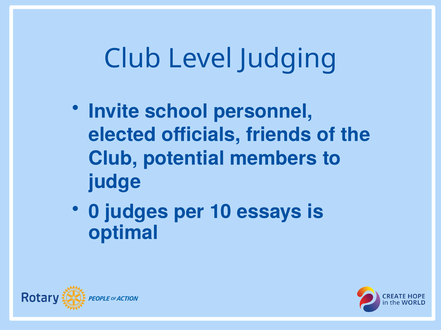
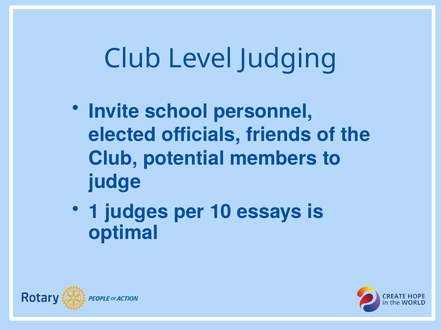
0: 0 -> 1
